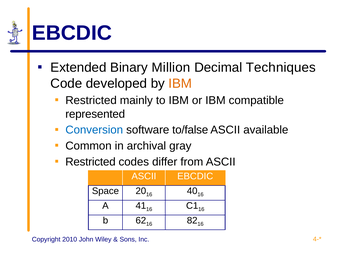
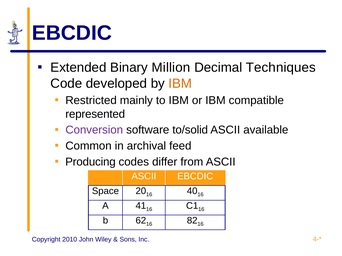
Conversion colour: blue -> purple
to/false: to/false -> to/solid
gray: gray -> feed
Restricted at (90, 162): Restricted -> Producing
